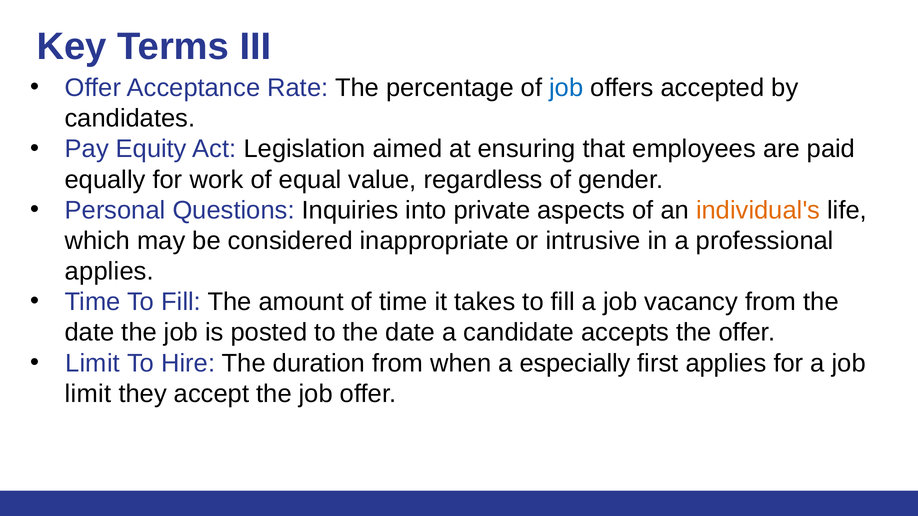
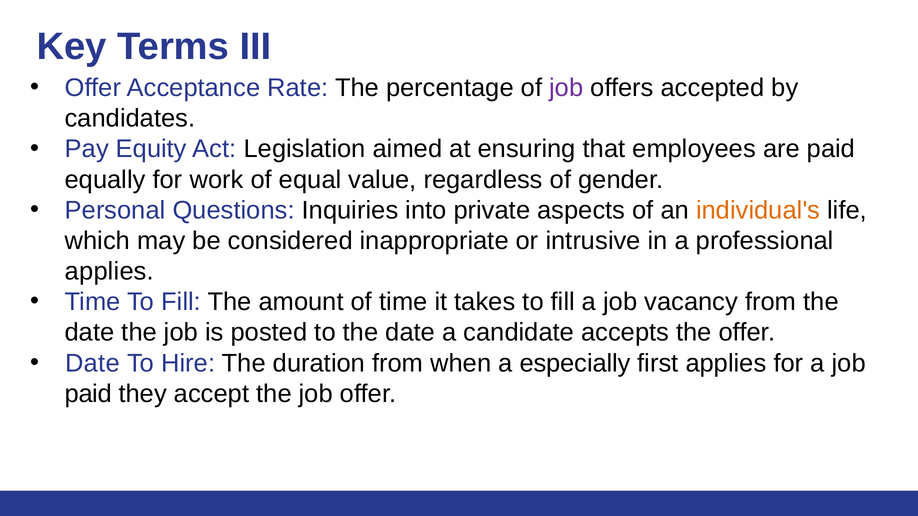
job at (566, 88) colour: blue -> purple
Limit at (93, 363): Limit -> Date
limit at (88, 394): limit -> paid
